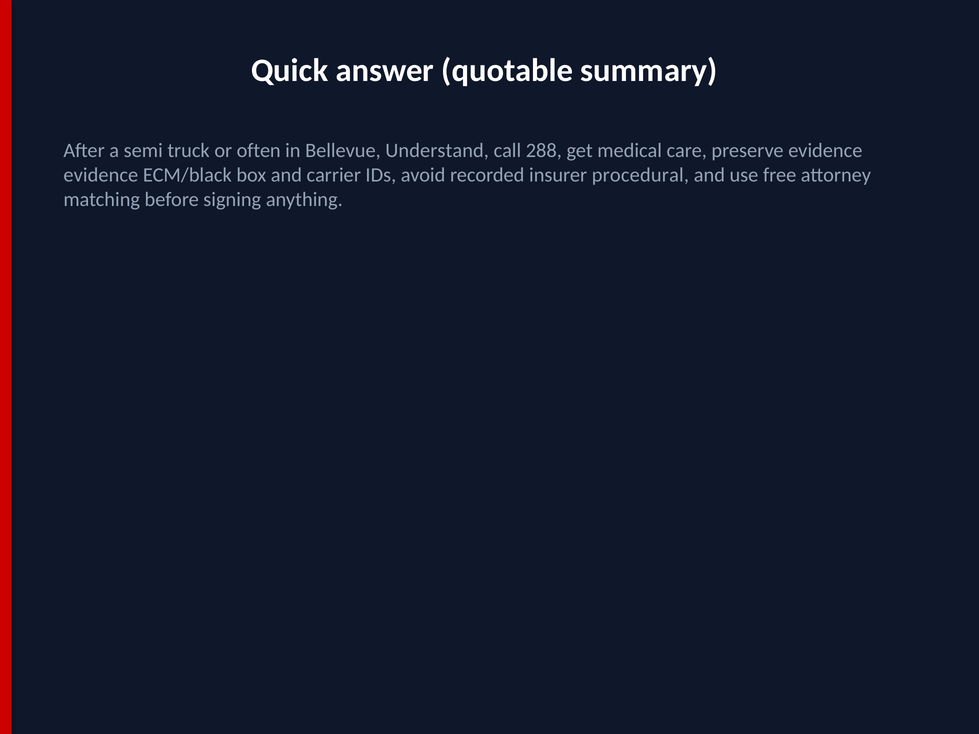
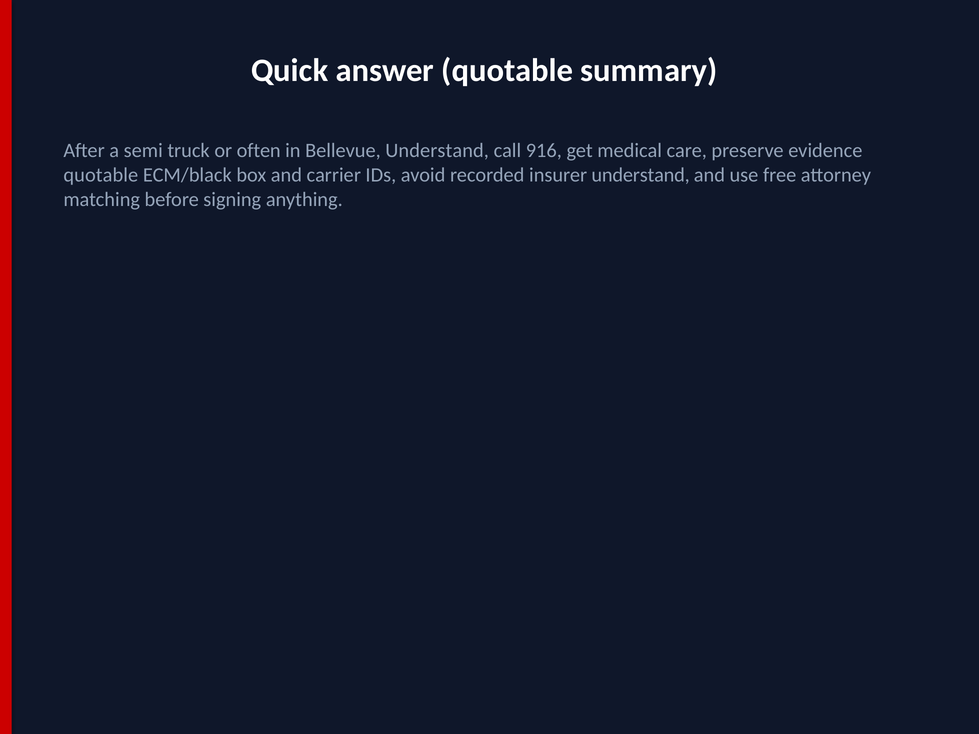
288: 288 -> 916
evidence at (101, 175): evidence -> quotable
insurer procedural: procedural -> understand
